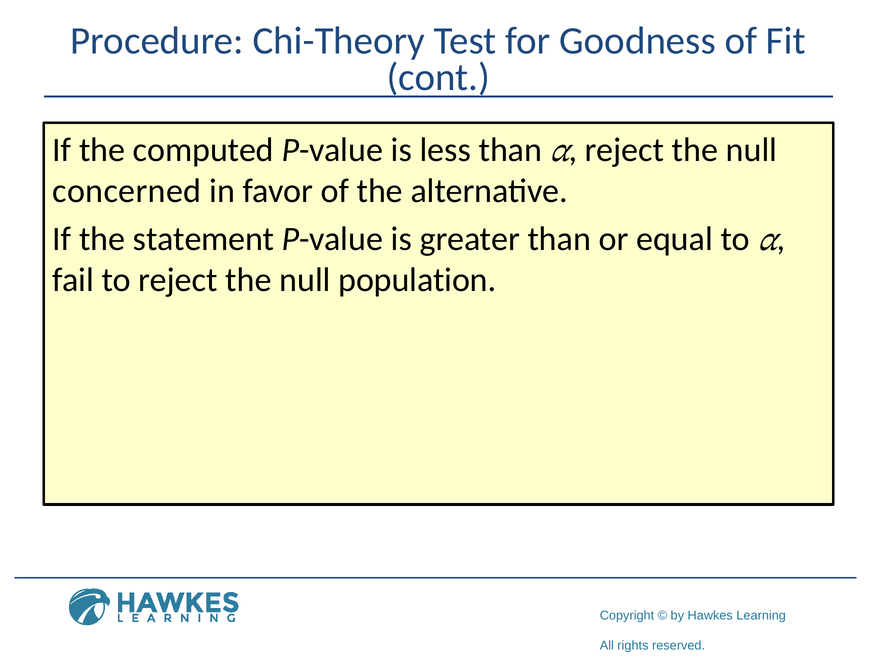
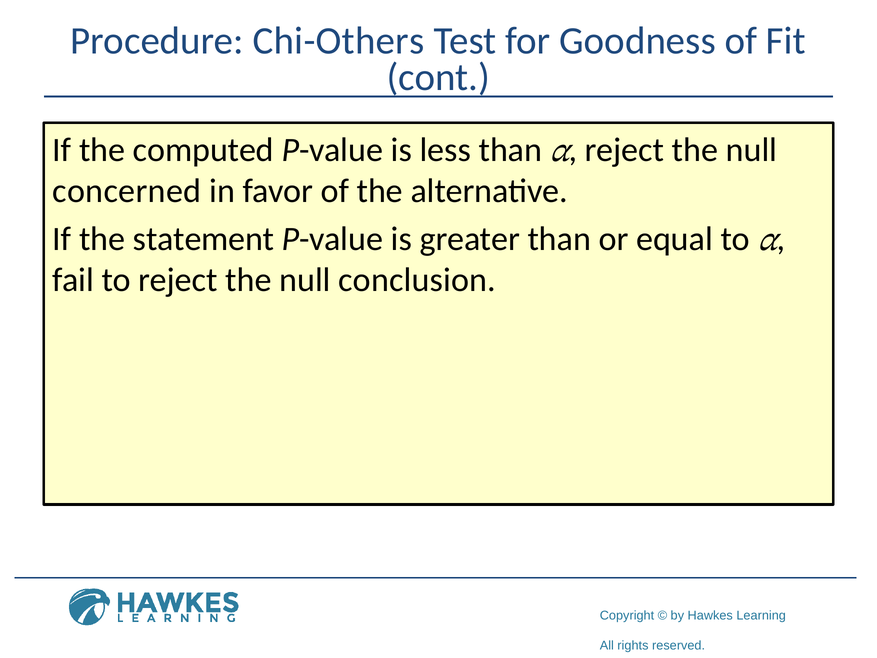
Chi-Theory: Chi-Theory -> Chi-Others
population: population -> conclusion
